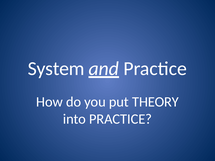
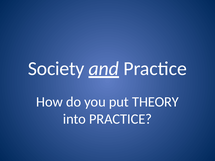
System: System -> Society
